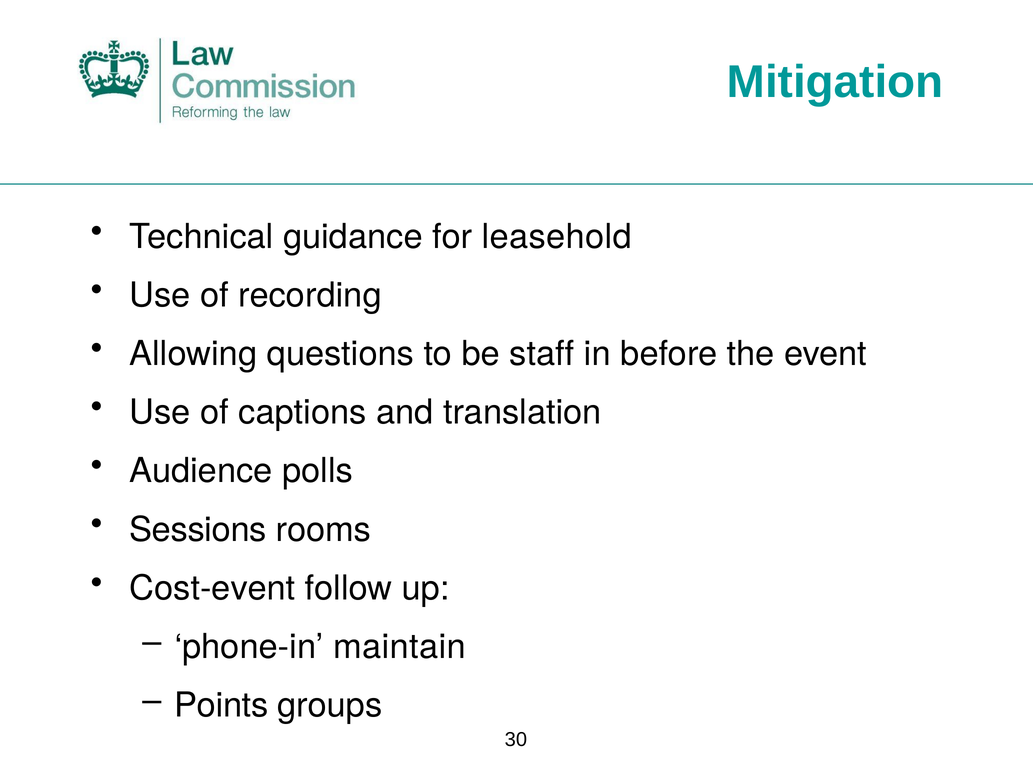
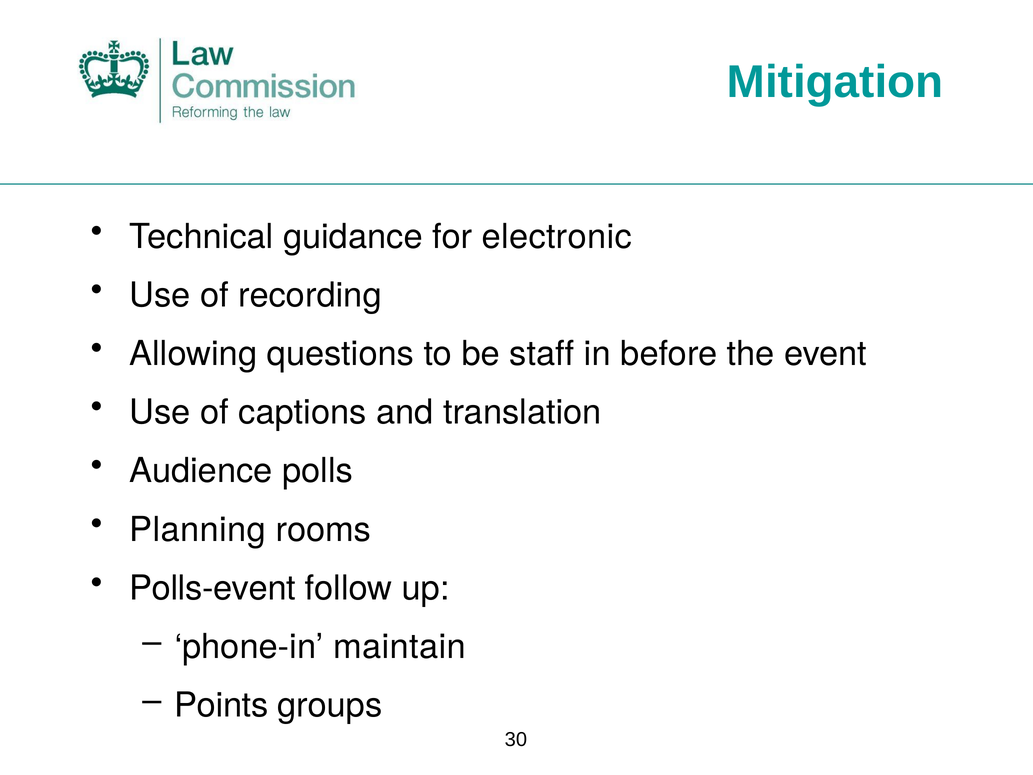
leasehold: leasehold -> electronic
Sessions: Sessions -> Planning
Cost-event: Cost-event -> Polls-event
